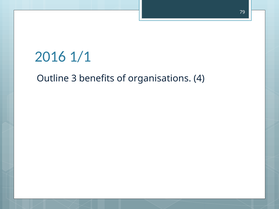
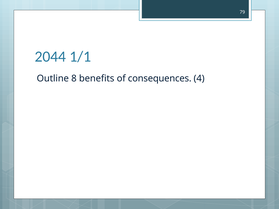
2016: 2016 -> 2044
3: 3 -> 8
organisations: organisations -> consequences
